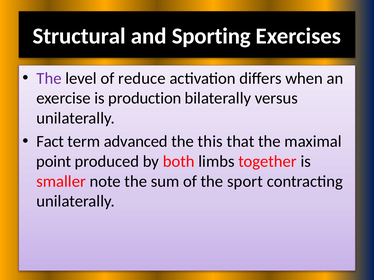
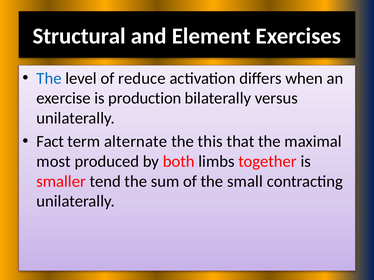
Sporting: Sporting -> Element
The at (49, 78) colour: purple -> blue
advanced: advanced -> alternate
point: point -> most
note: note -> tend
sport: sport -> small
